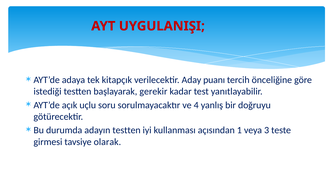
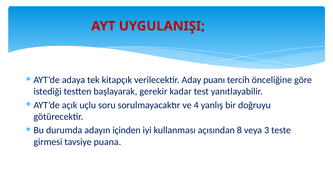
adayın testten: testten -> içinden
1: 1 -> 8
olarak: olarak -> puana
